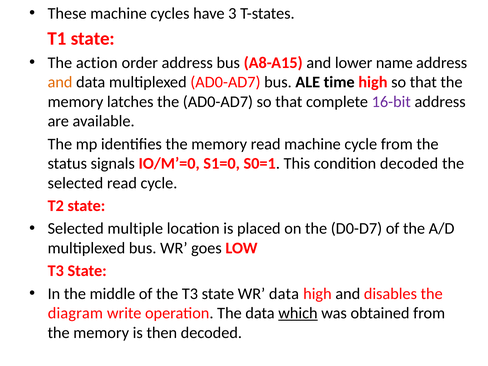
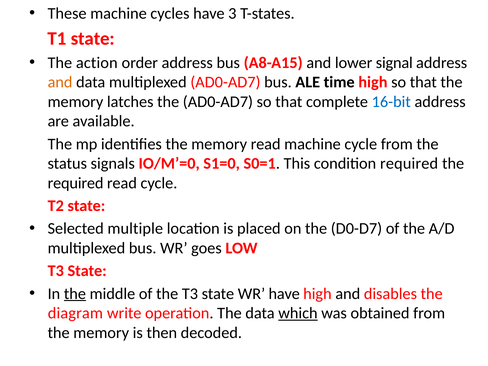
name: name -> signal
16-bit colour: purple -> blue
condition decoded: decoded -> required
selected at (75, 183): selected -> required
the at (75, 294) underline: none -> present
WR data: data -> have
